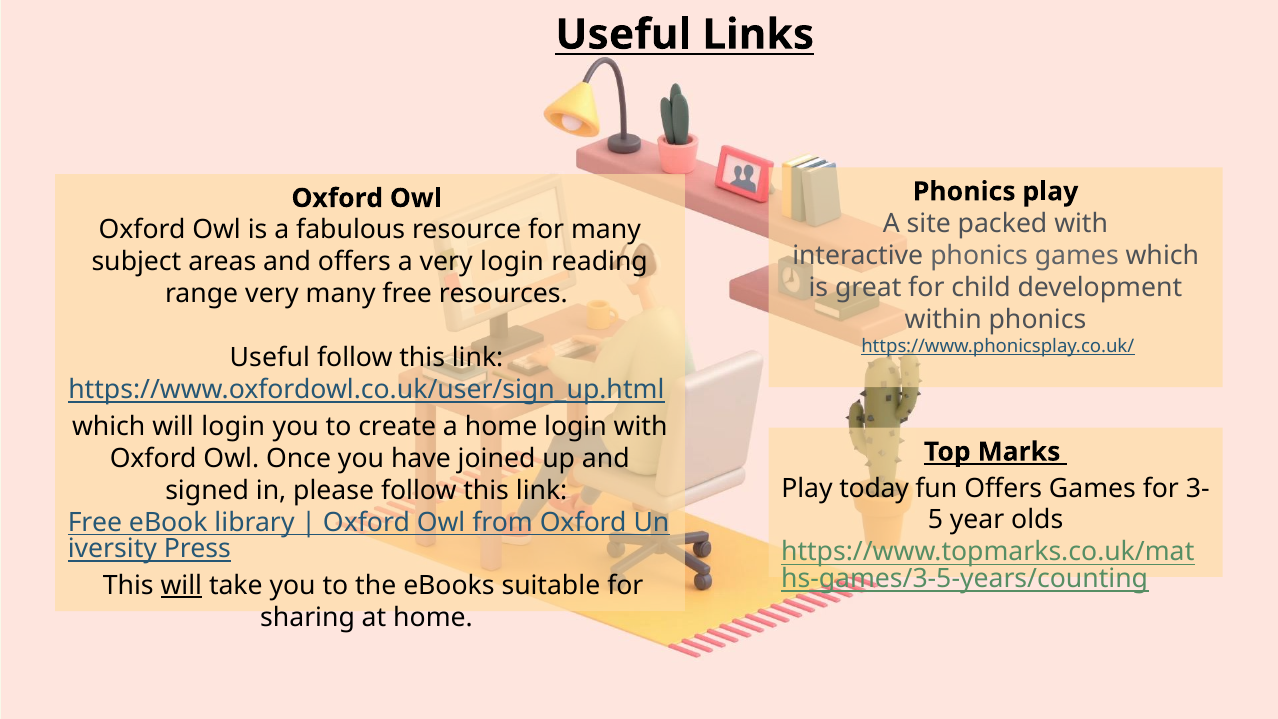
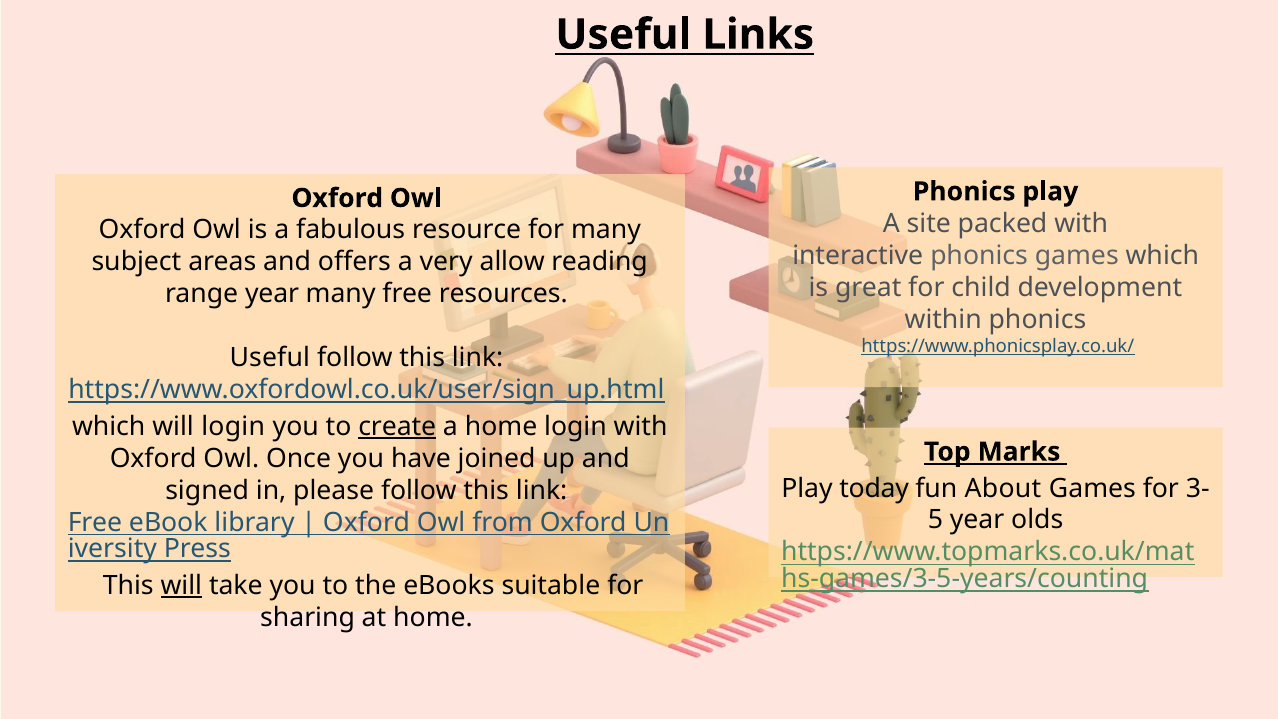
very login: login -> allow
range very: very -> year
create underline: none -> present
fun Offers: Offers -> About
